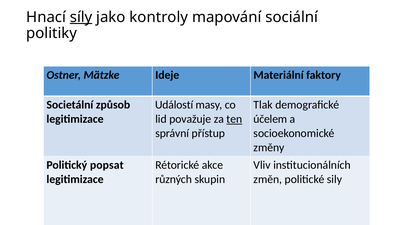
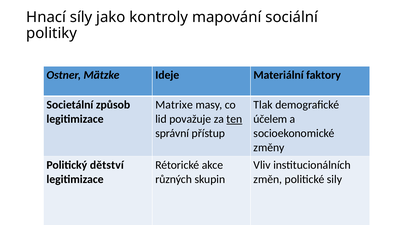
síly underline: present -> none
Událostí: Událostí -> Matrixe
popsat: popsat -> dětství
